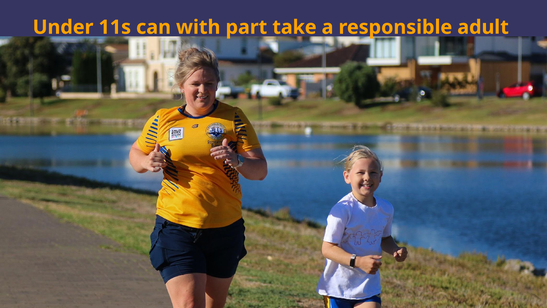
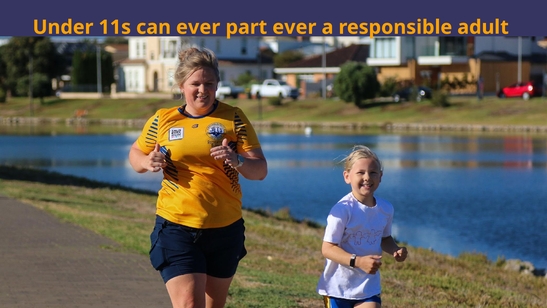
can with: with -> ever
part take: take -> ever
